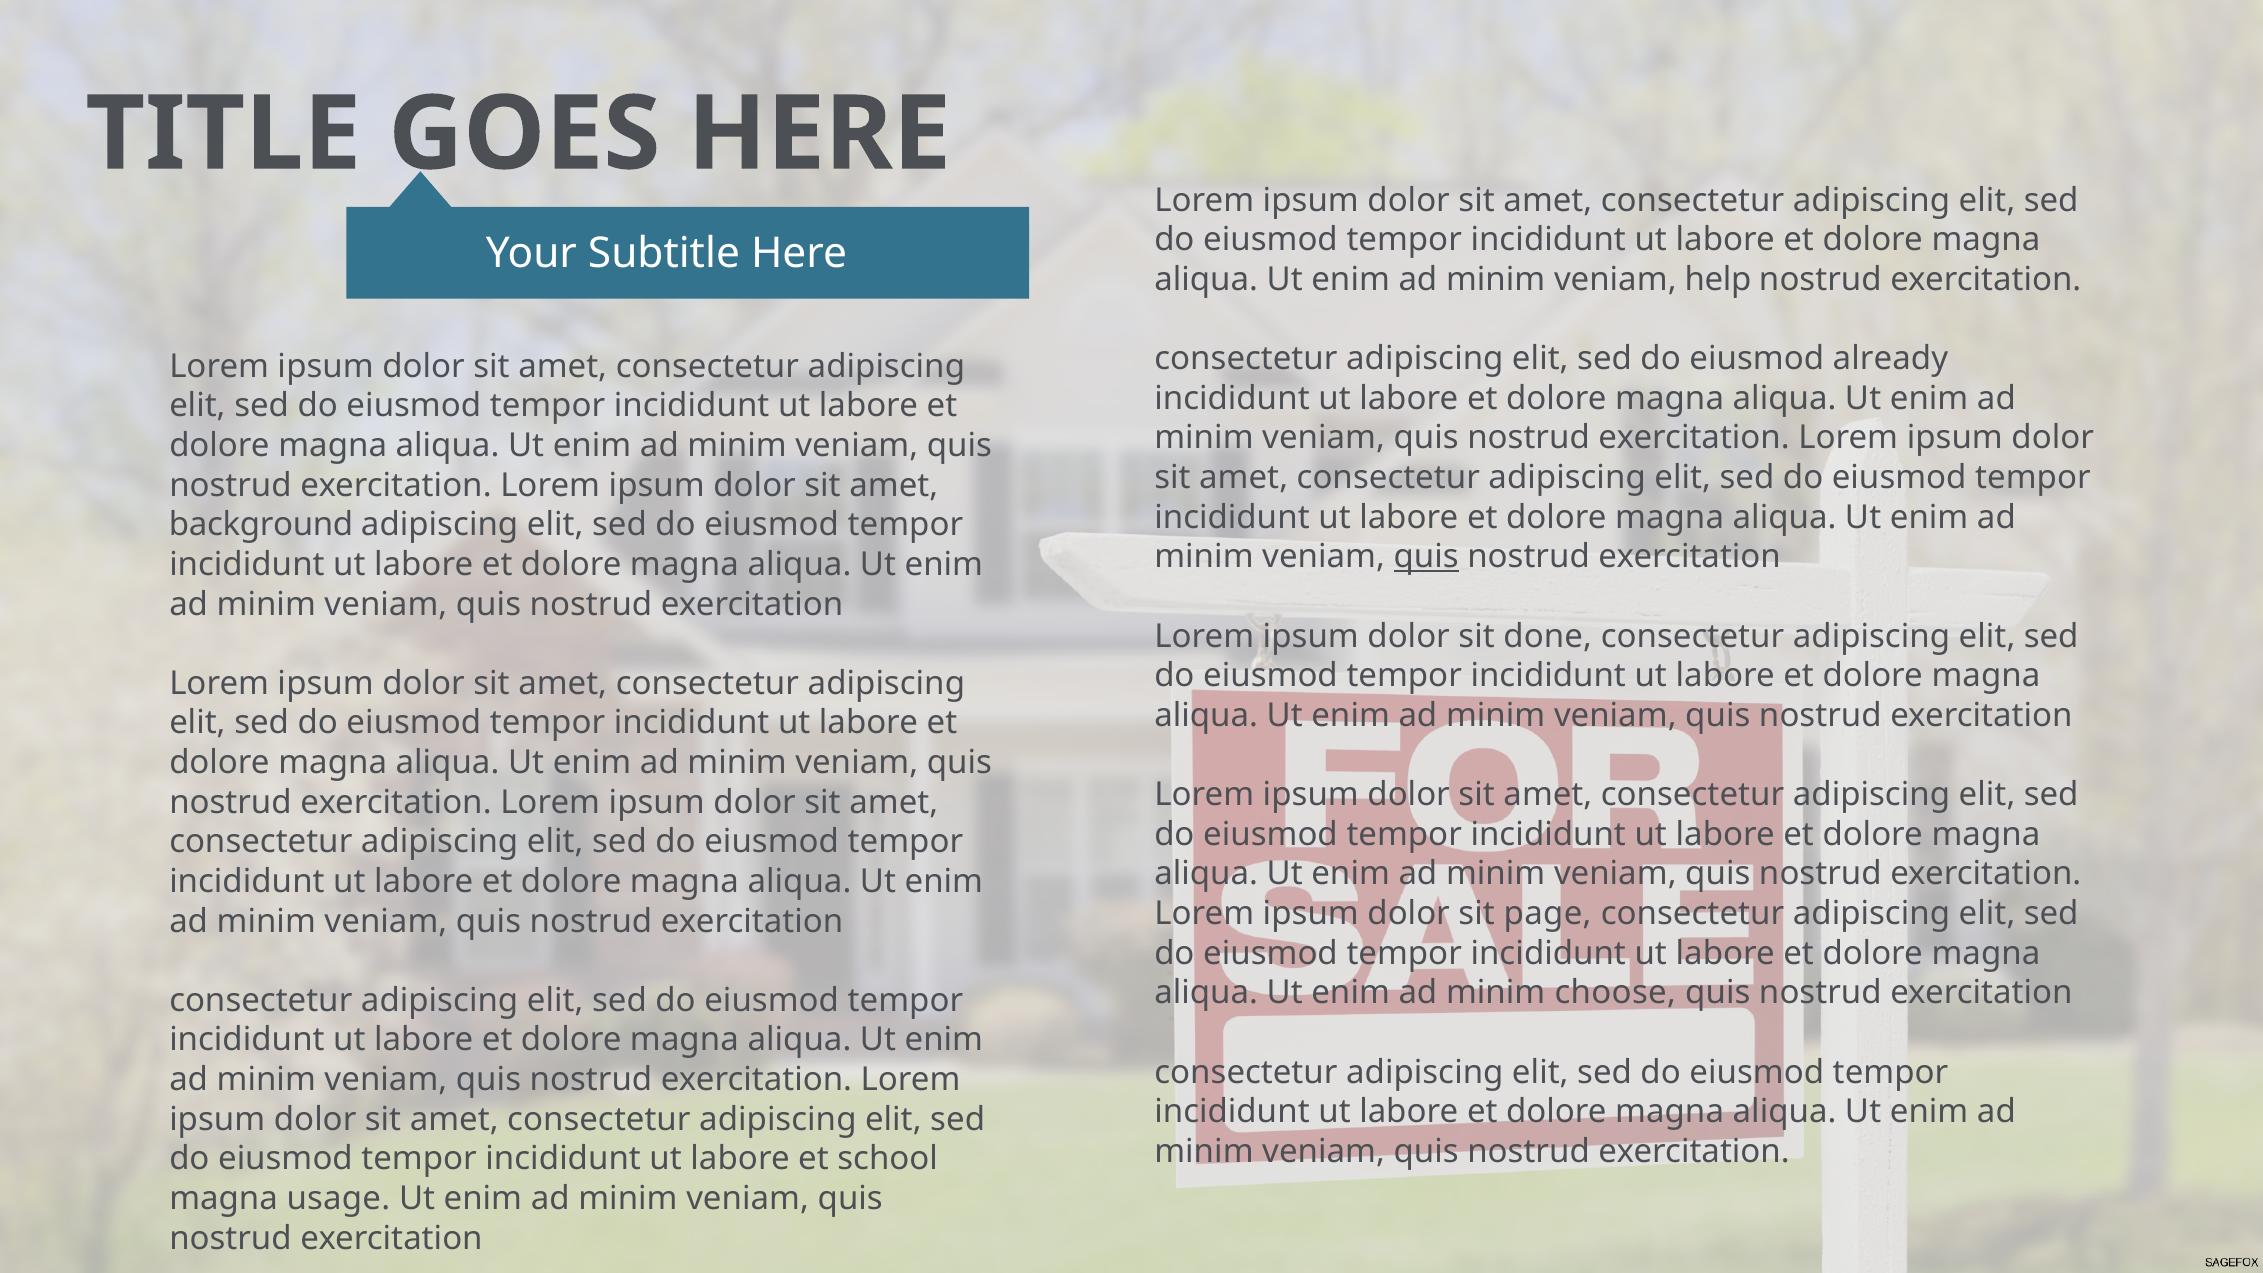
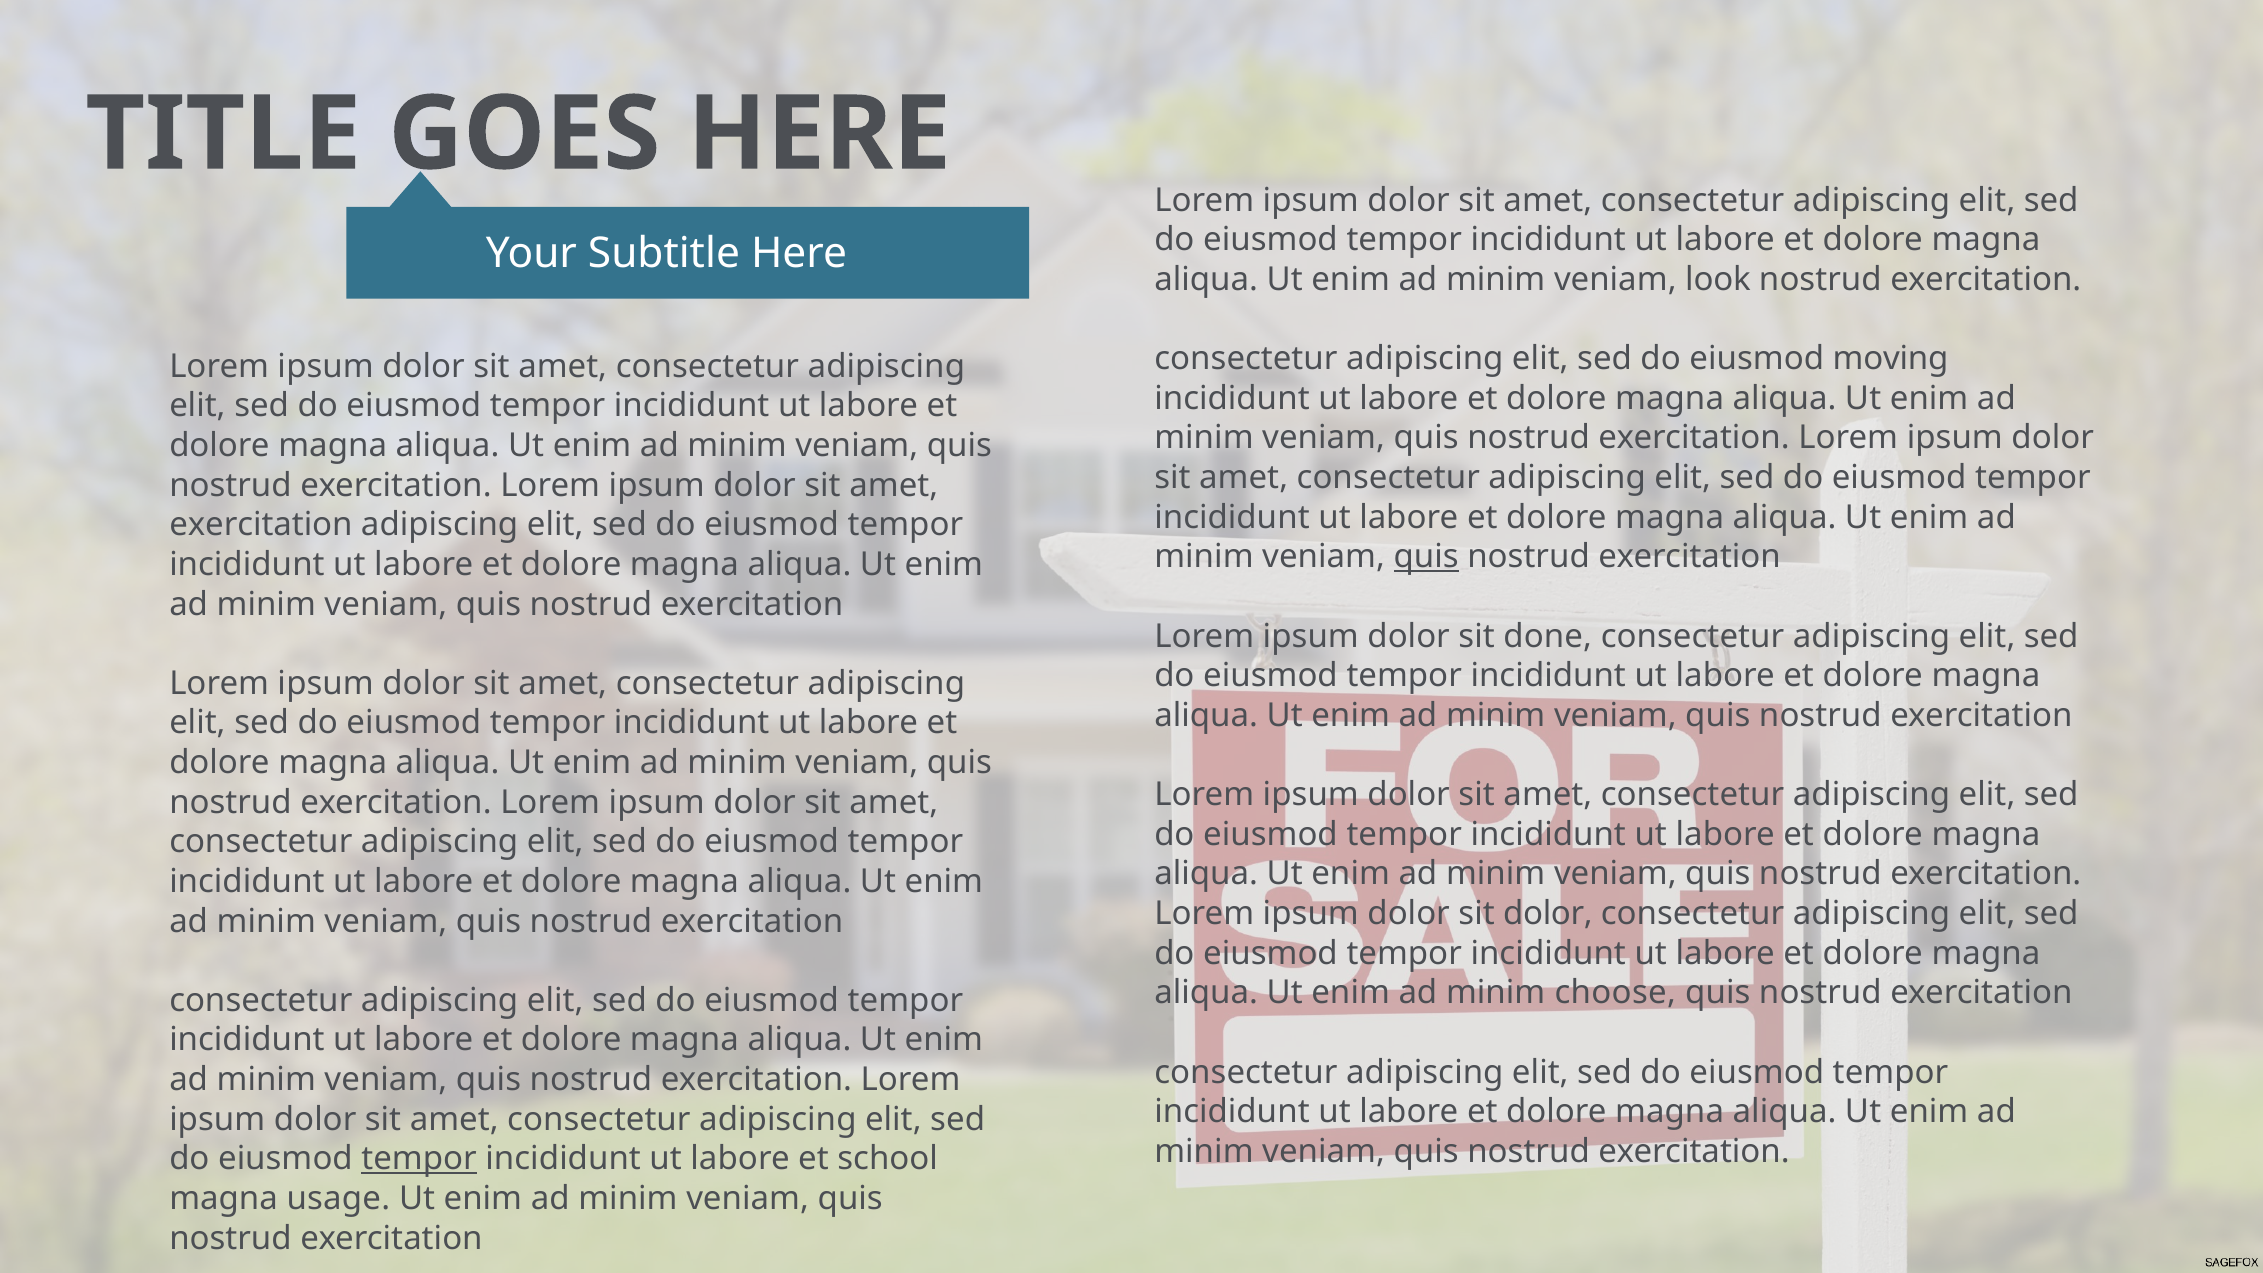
help: help -> look
already: already -> moving
background at (261, 525): background -> exercitation
sit page: page -> dolor
tempor at (419, 1159) underline: none -> present
